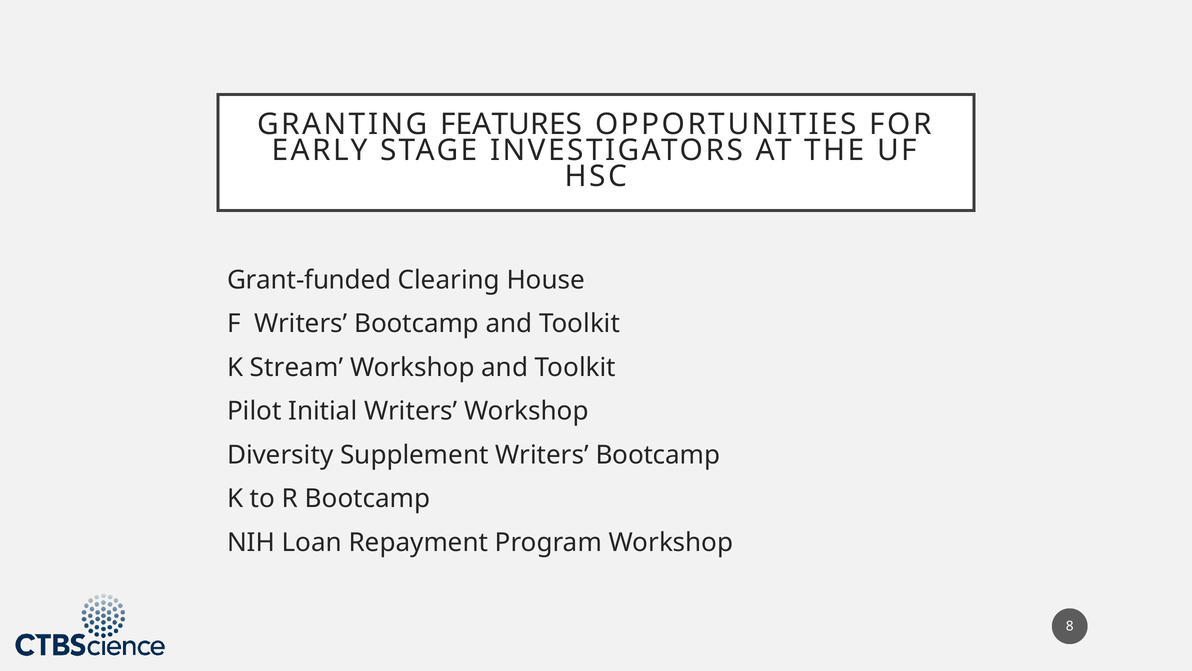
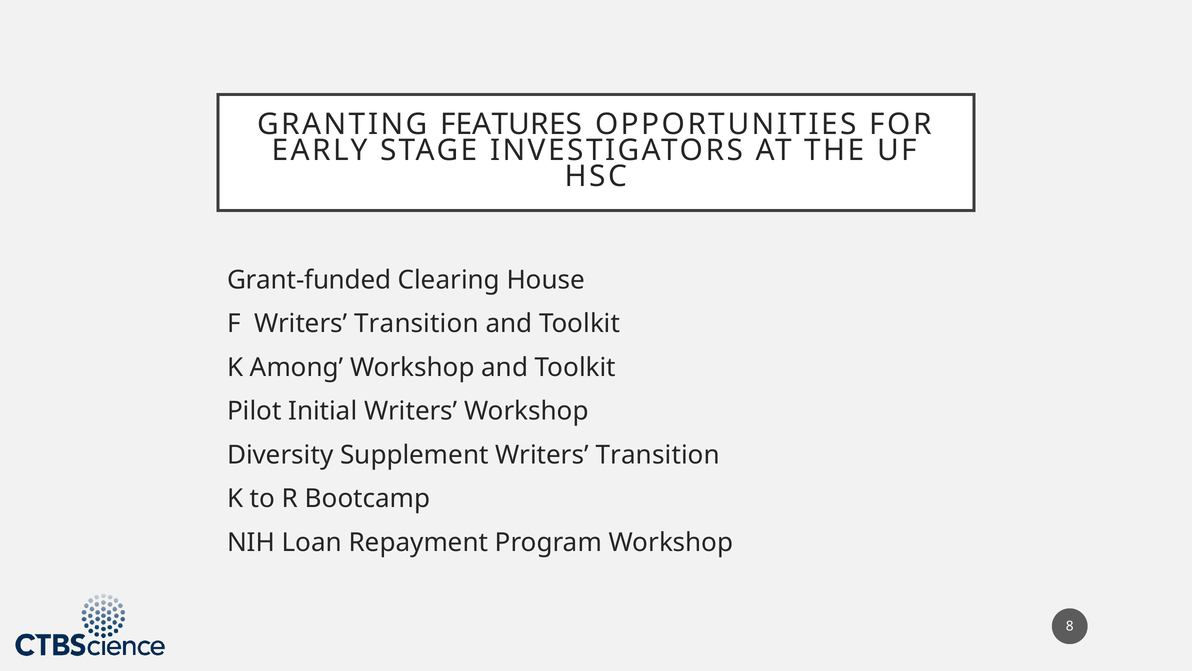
F Writers Bootcamp: Bootcamp -> Transition
Stream: Stream -> Among
Supplement Writers Bootcamp: Bootcamp -> Transition
